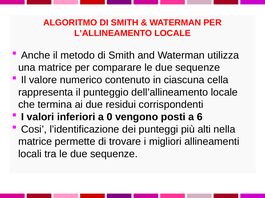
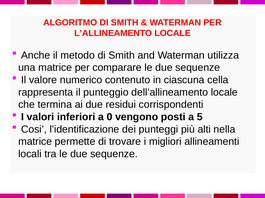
6: 6 -> 5
